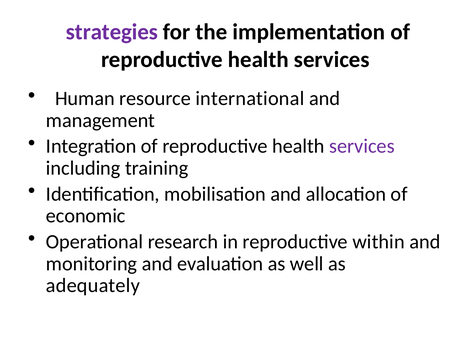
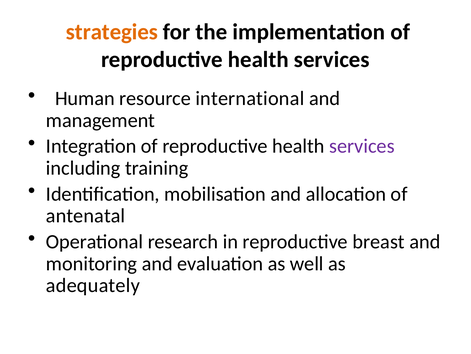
strategies colour: purple -> orange
economic: economic -> antenatal
within: within -> breast
